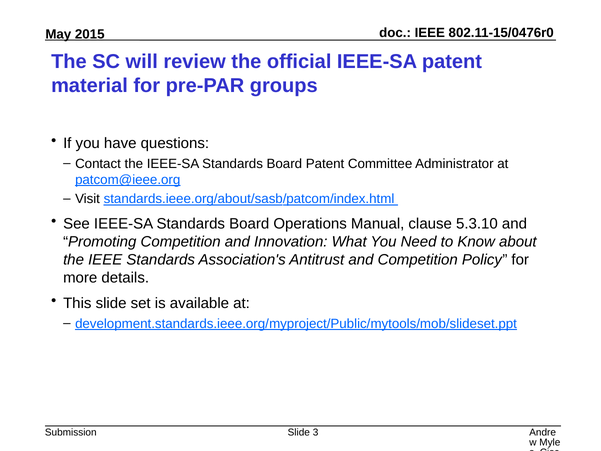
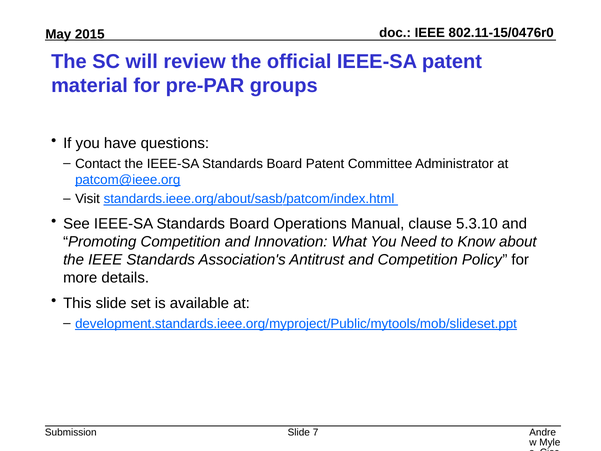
3: 3 -> 7
